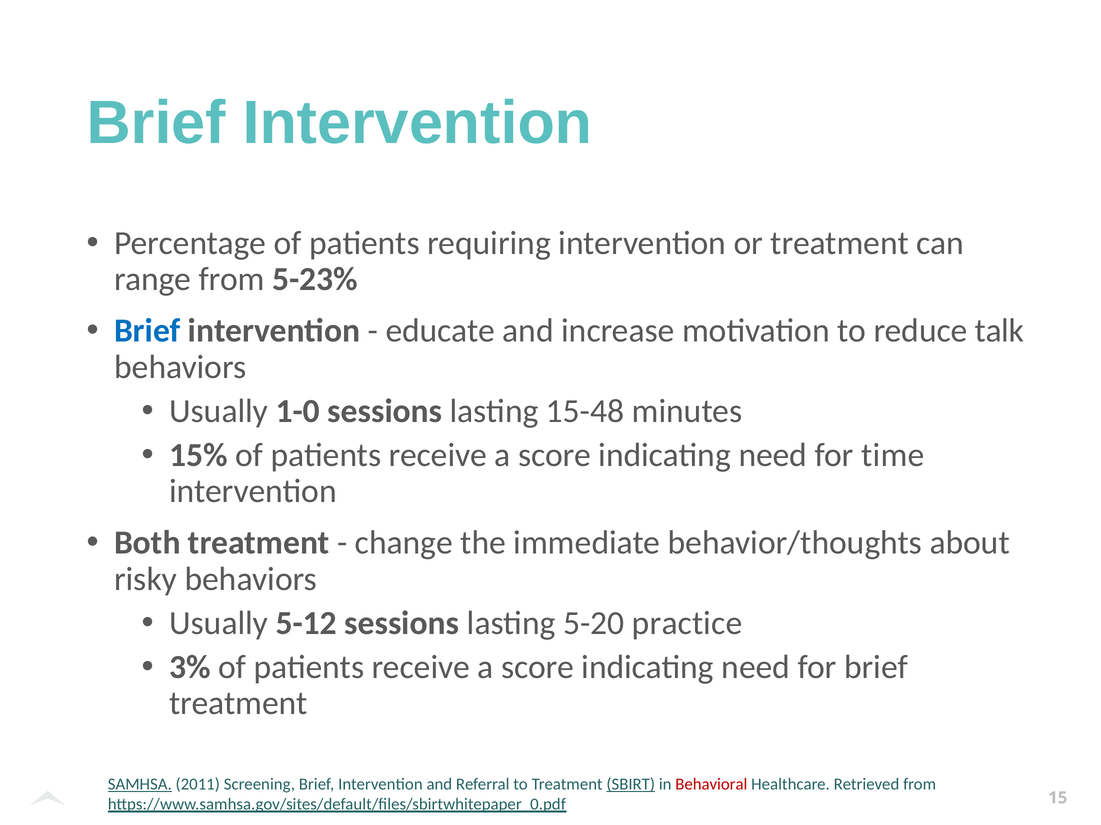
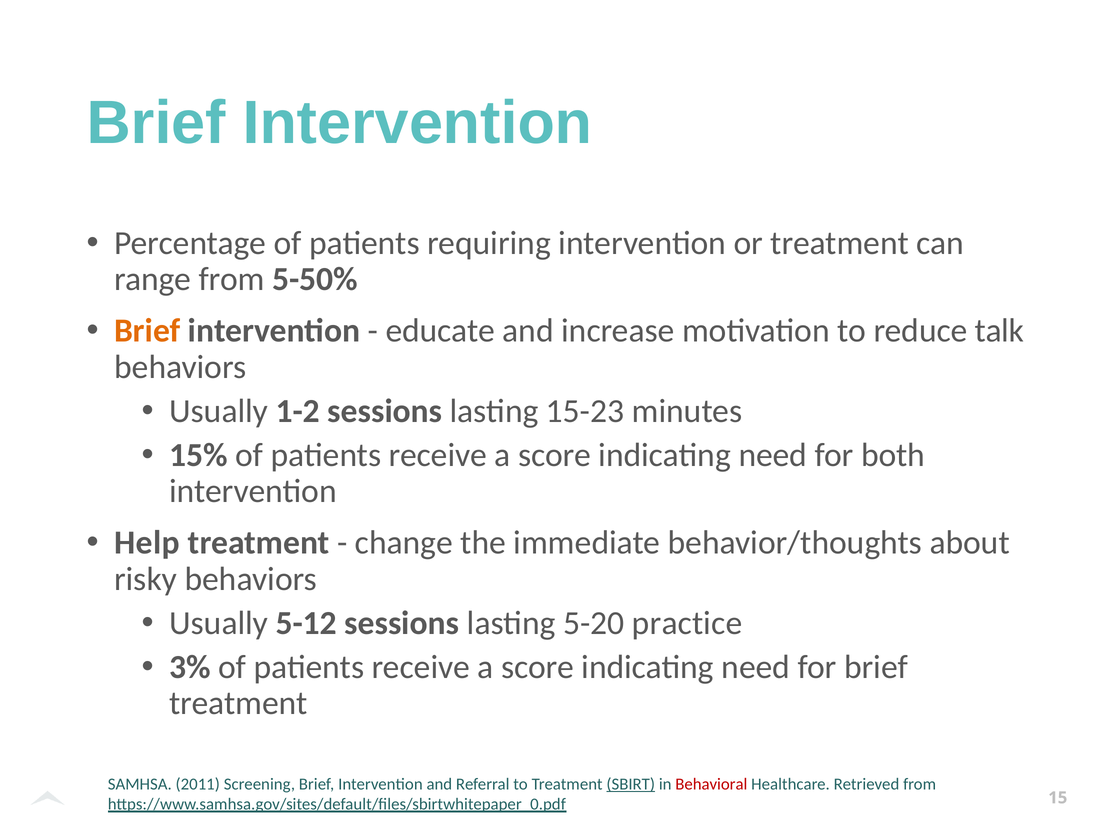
5-23%: 5-23% -> 5-50%
Brief at (147, 331) colour: blue -> orange
1-0: 1-0 -> 1-2
15-48: 15-48 -> 15-23
time: time -> both
Both: Both -> Help
SAMHSA underline: present -> none
